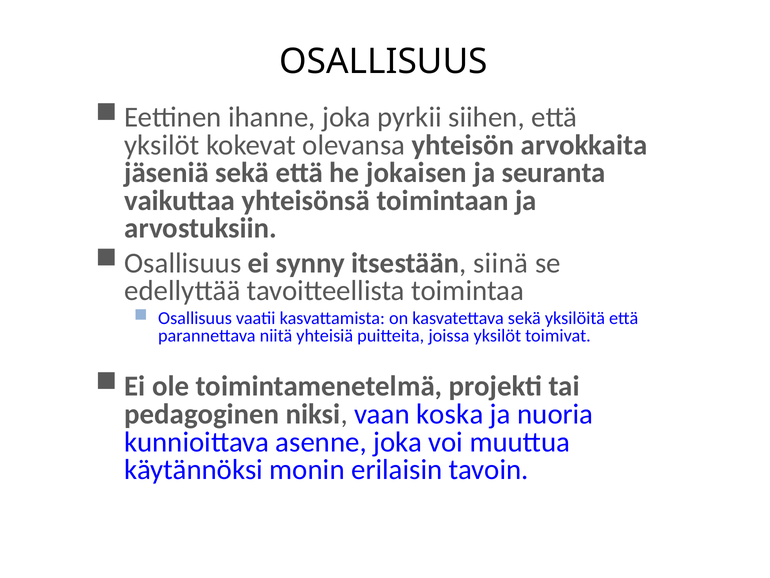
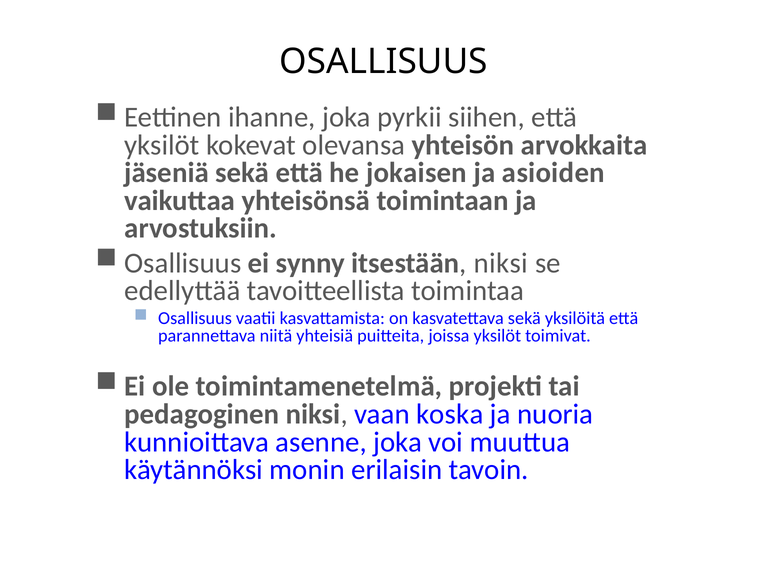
seuranta: seuranta -> asioiden
itsestään siinä: siinä -> niksi
